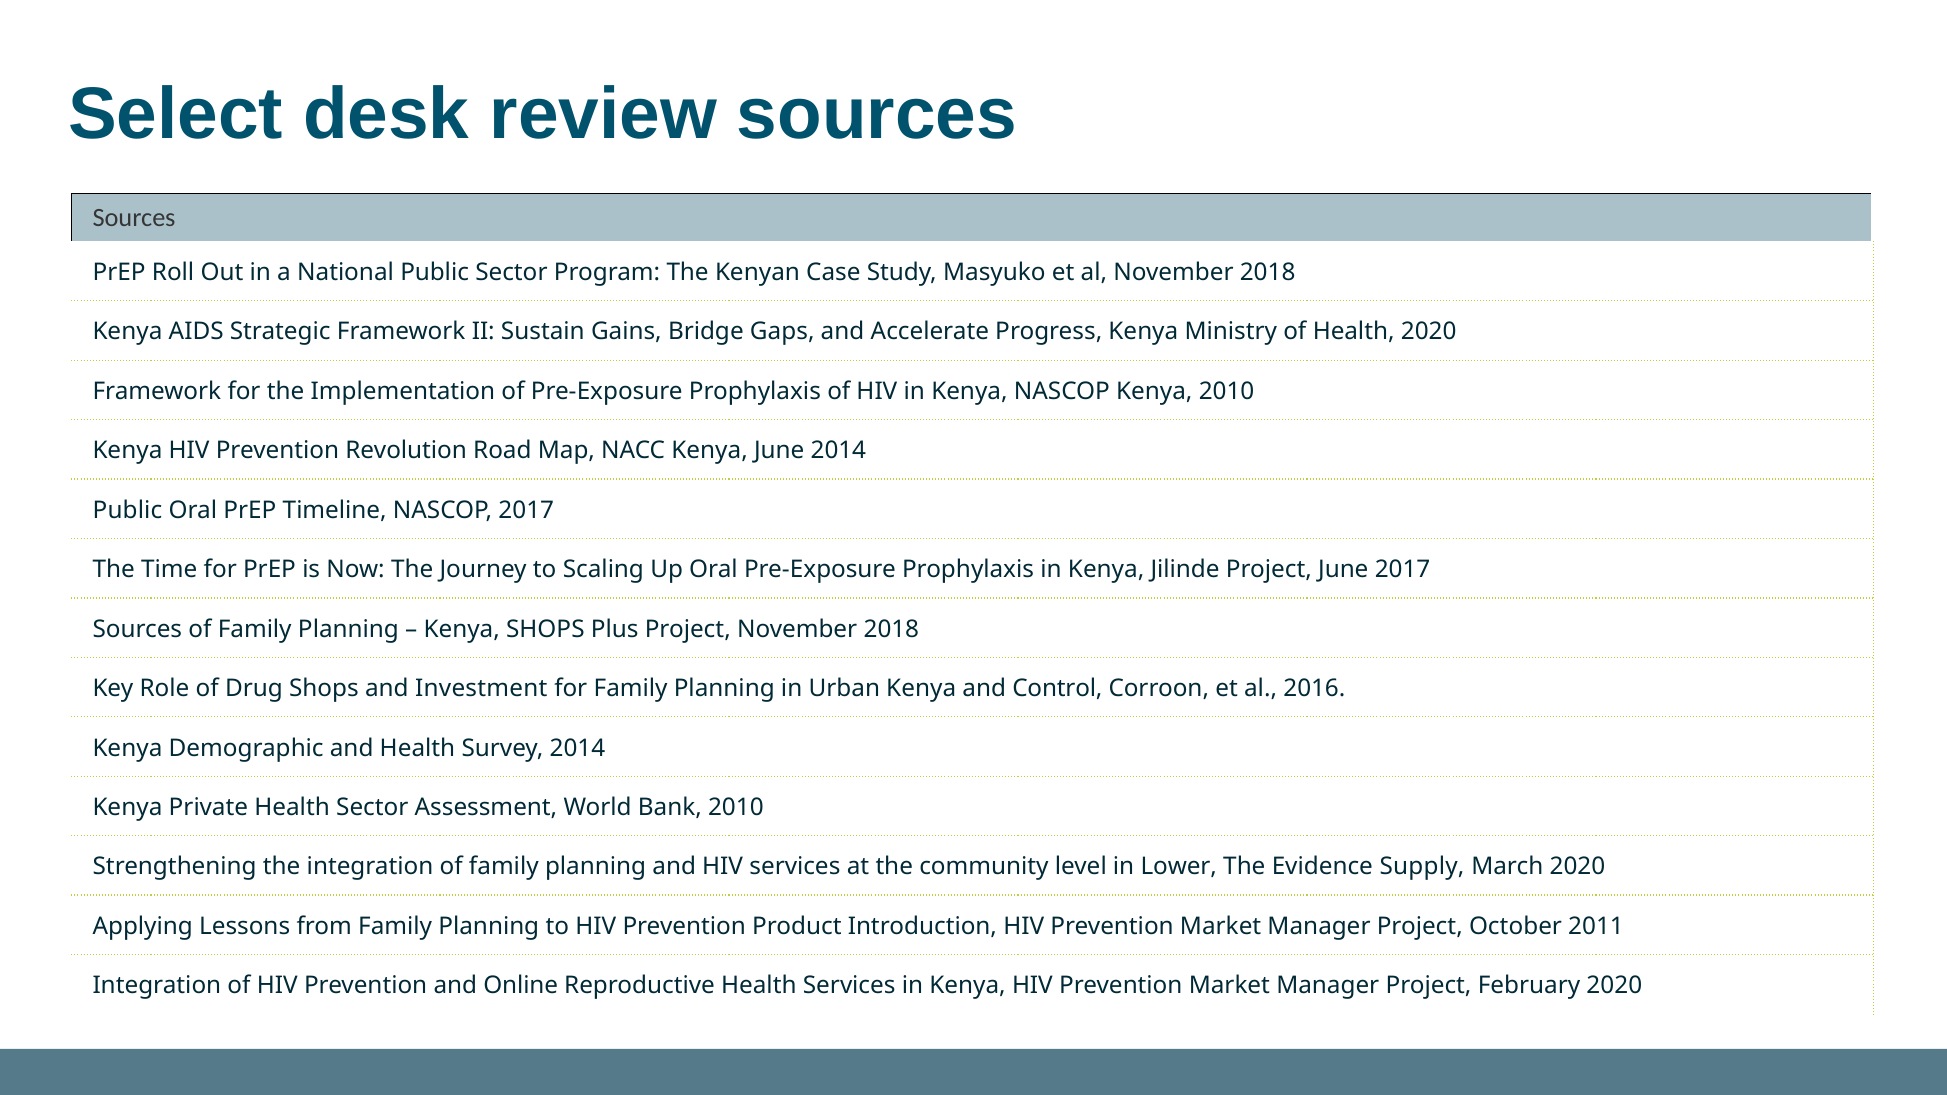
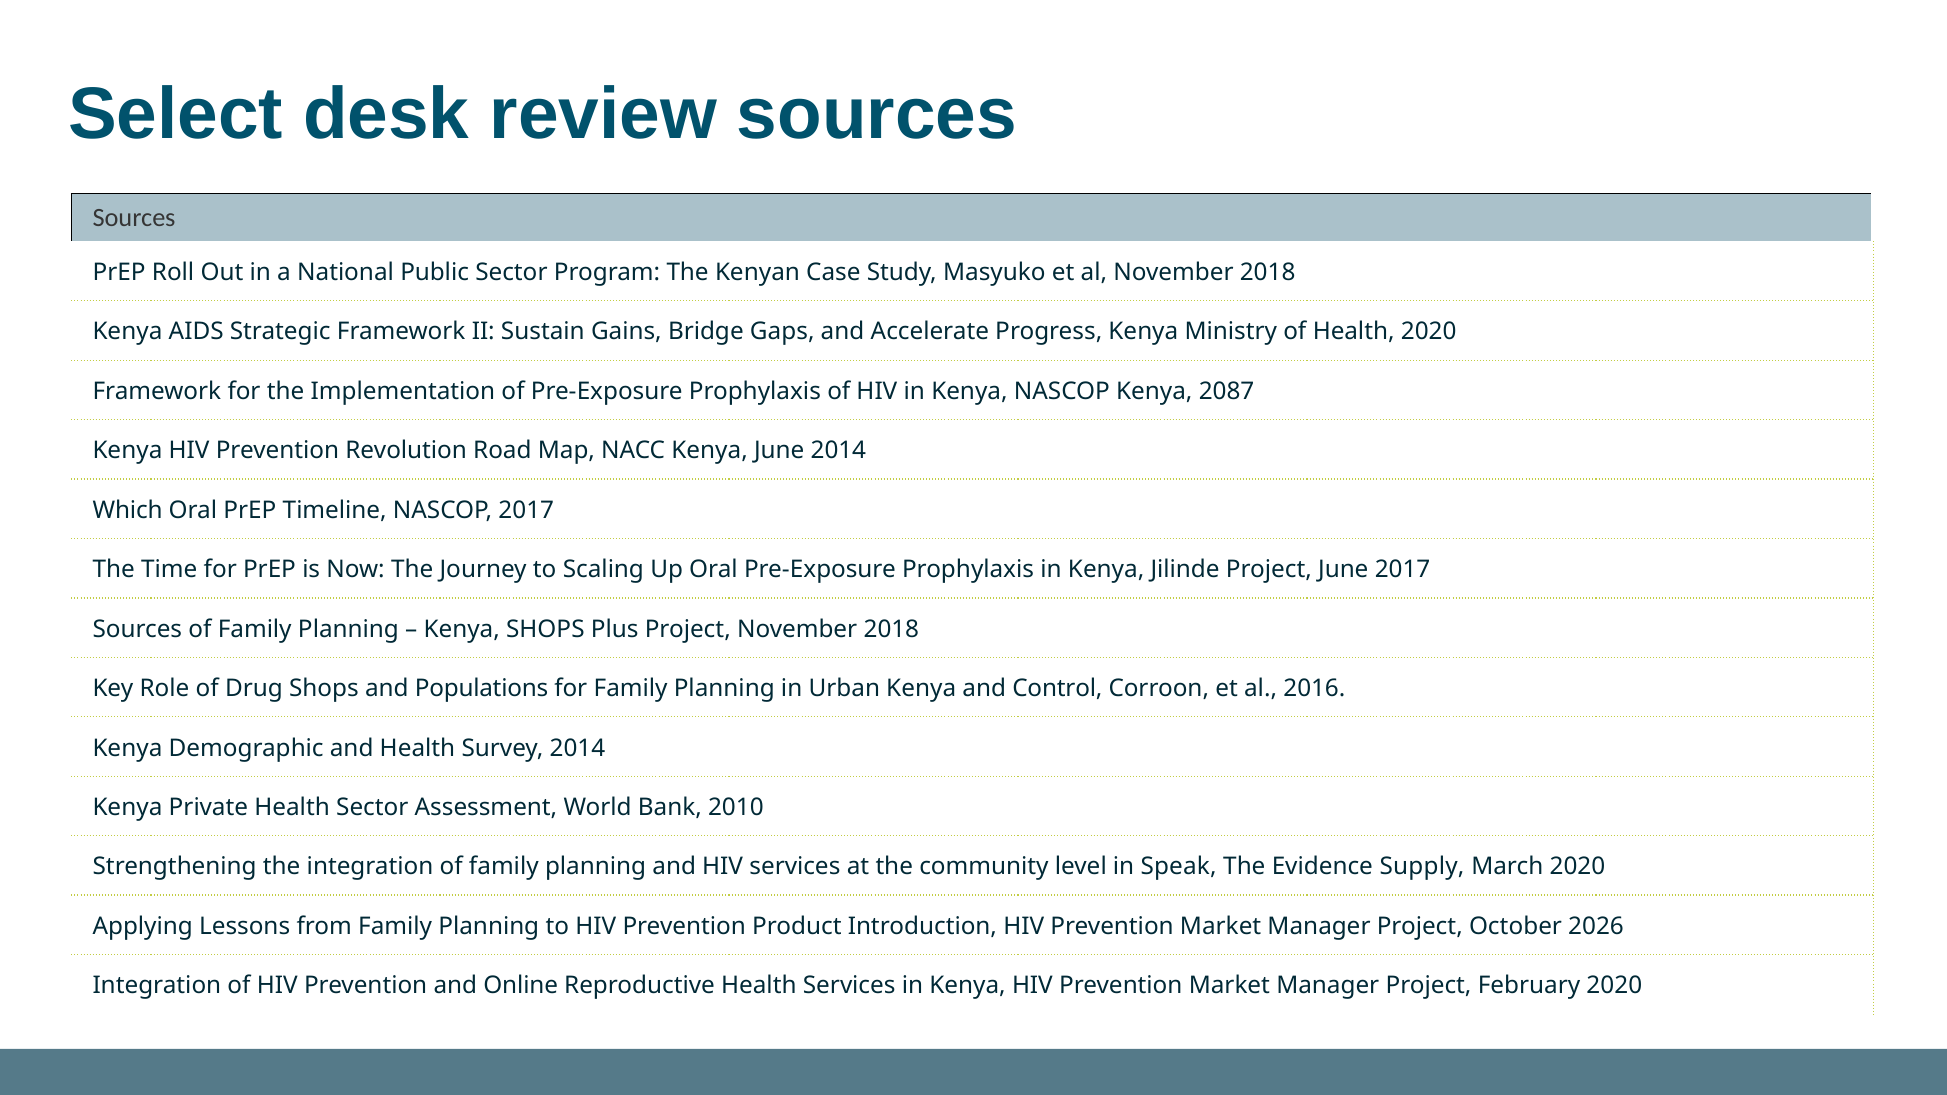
Kenya 2010: 2010 -> 2087
Public at (127, 510): Public -> Which
Investment: Investment -> Populations
Lower: Lower -> Speak
2011: 2011 -> 2026
